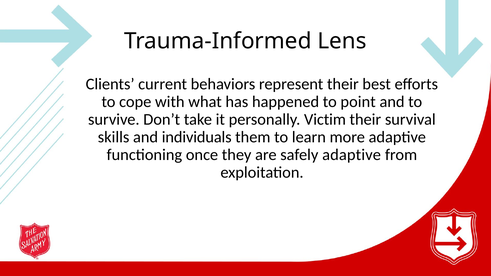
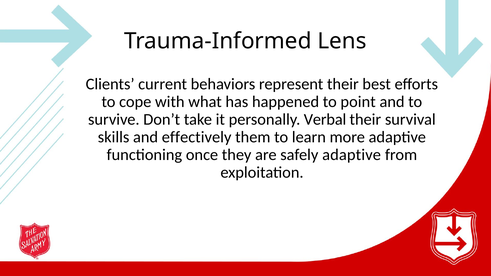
Victim: Victim -> Verbal
individuals: individuals -> effectively
